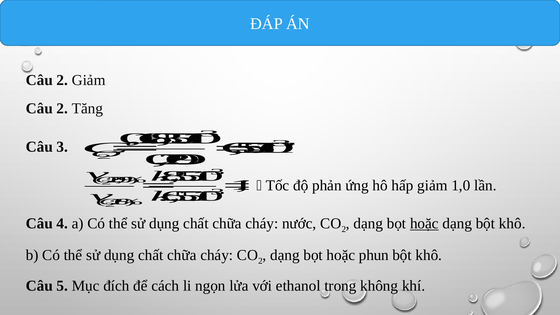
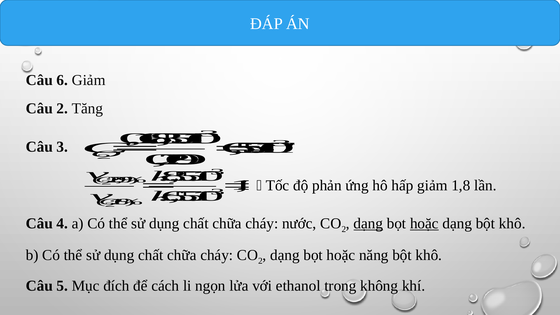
2 at (62, 80): 2 -> 6
1,0: 1,0 -> 1,8
dạng at (368, 223) underline: none -> present
phun: phun -> năng
